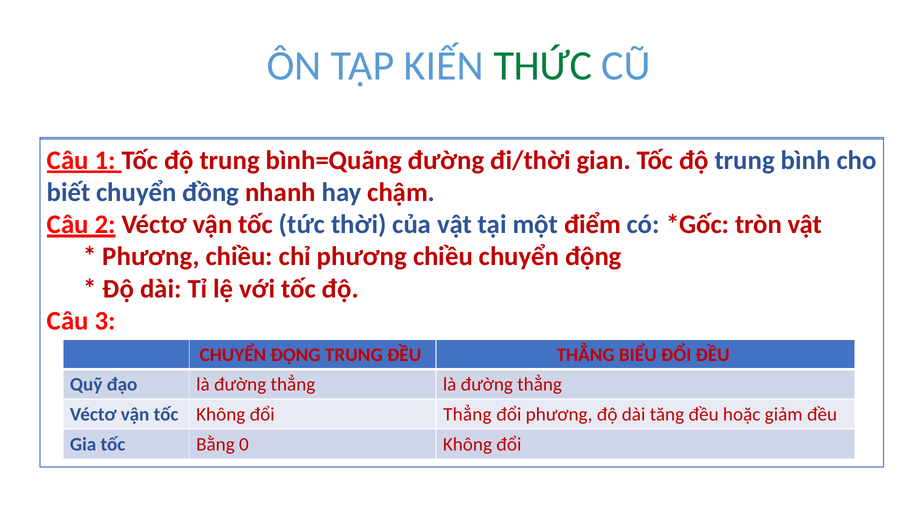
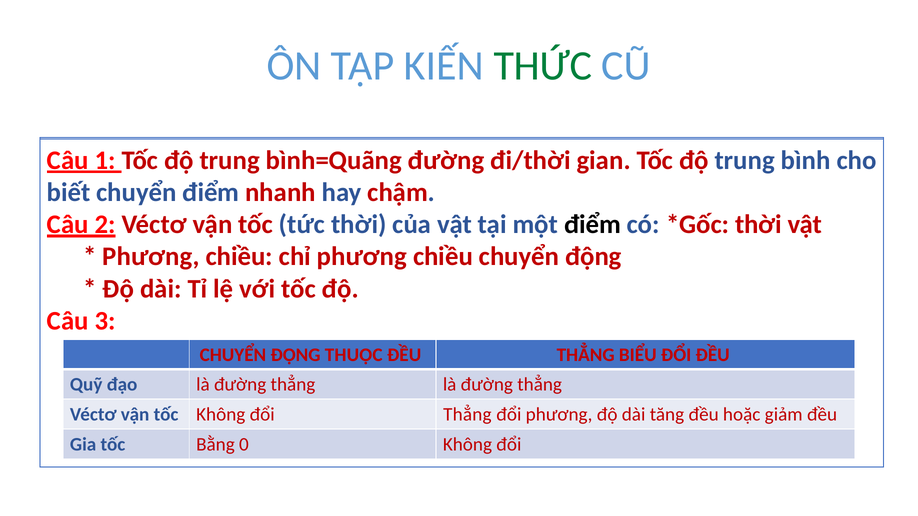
chuyển đồng: đồng -> điểm
điểm at (593, 225) colour: red -> black
tròn at (759, 225): tròn -> thời
TRUNG at (354, 355): TRUNG -> THUỘC
